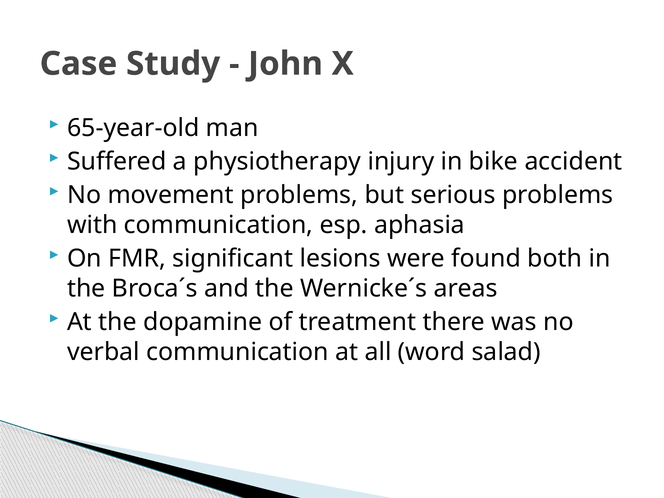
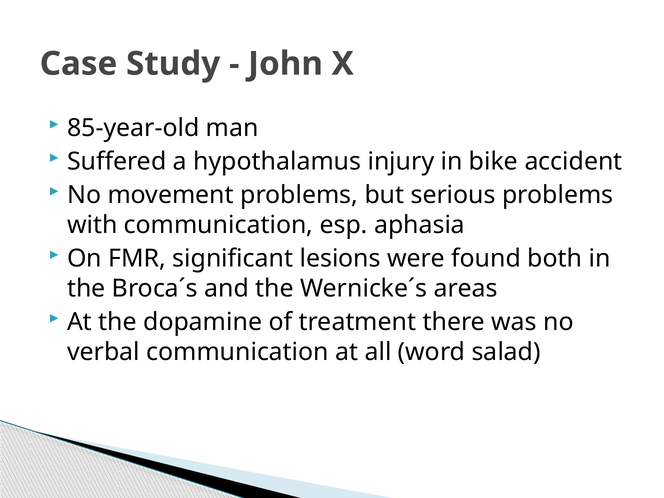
65-year-old: 65-year-old -> 85-year-old
physiotherapy: physiotherapy -> hypothalamus
